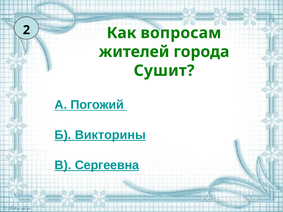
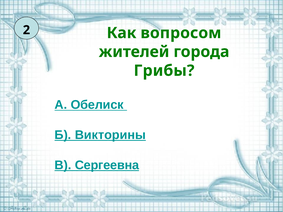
вопросам: вопросам -> вопросом
Сушит: Сушит -> Грибы
Погожий: Погожий -> Обелиск
